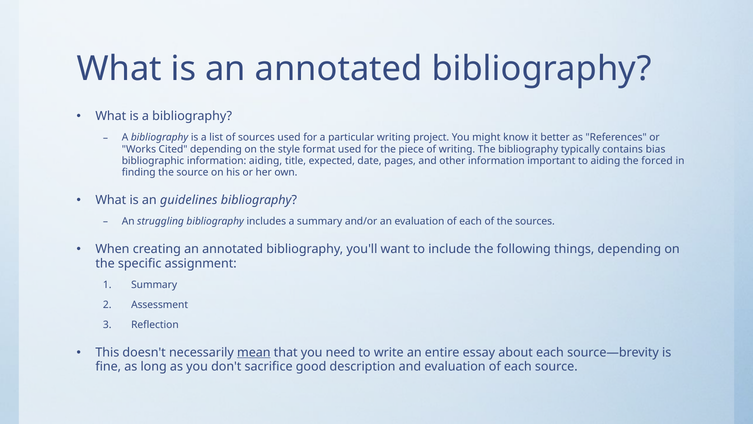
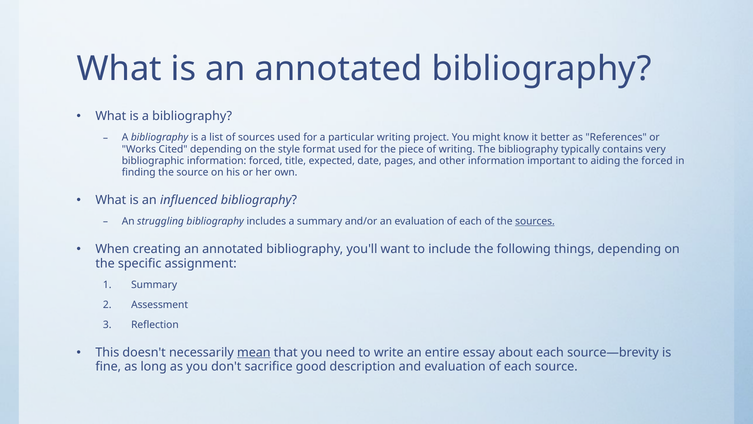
bias: bias -> very
information aiding: aiding -> forced
guidelines: guidelines -> influenced
sources at (535, 221) underline: none -> present
